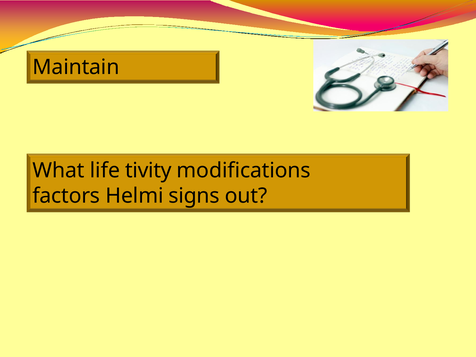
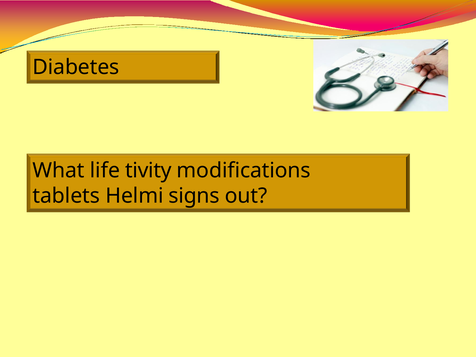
Maintain: Maintain -> Diabetes
factors: factors -> tablets
